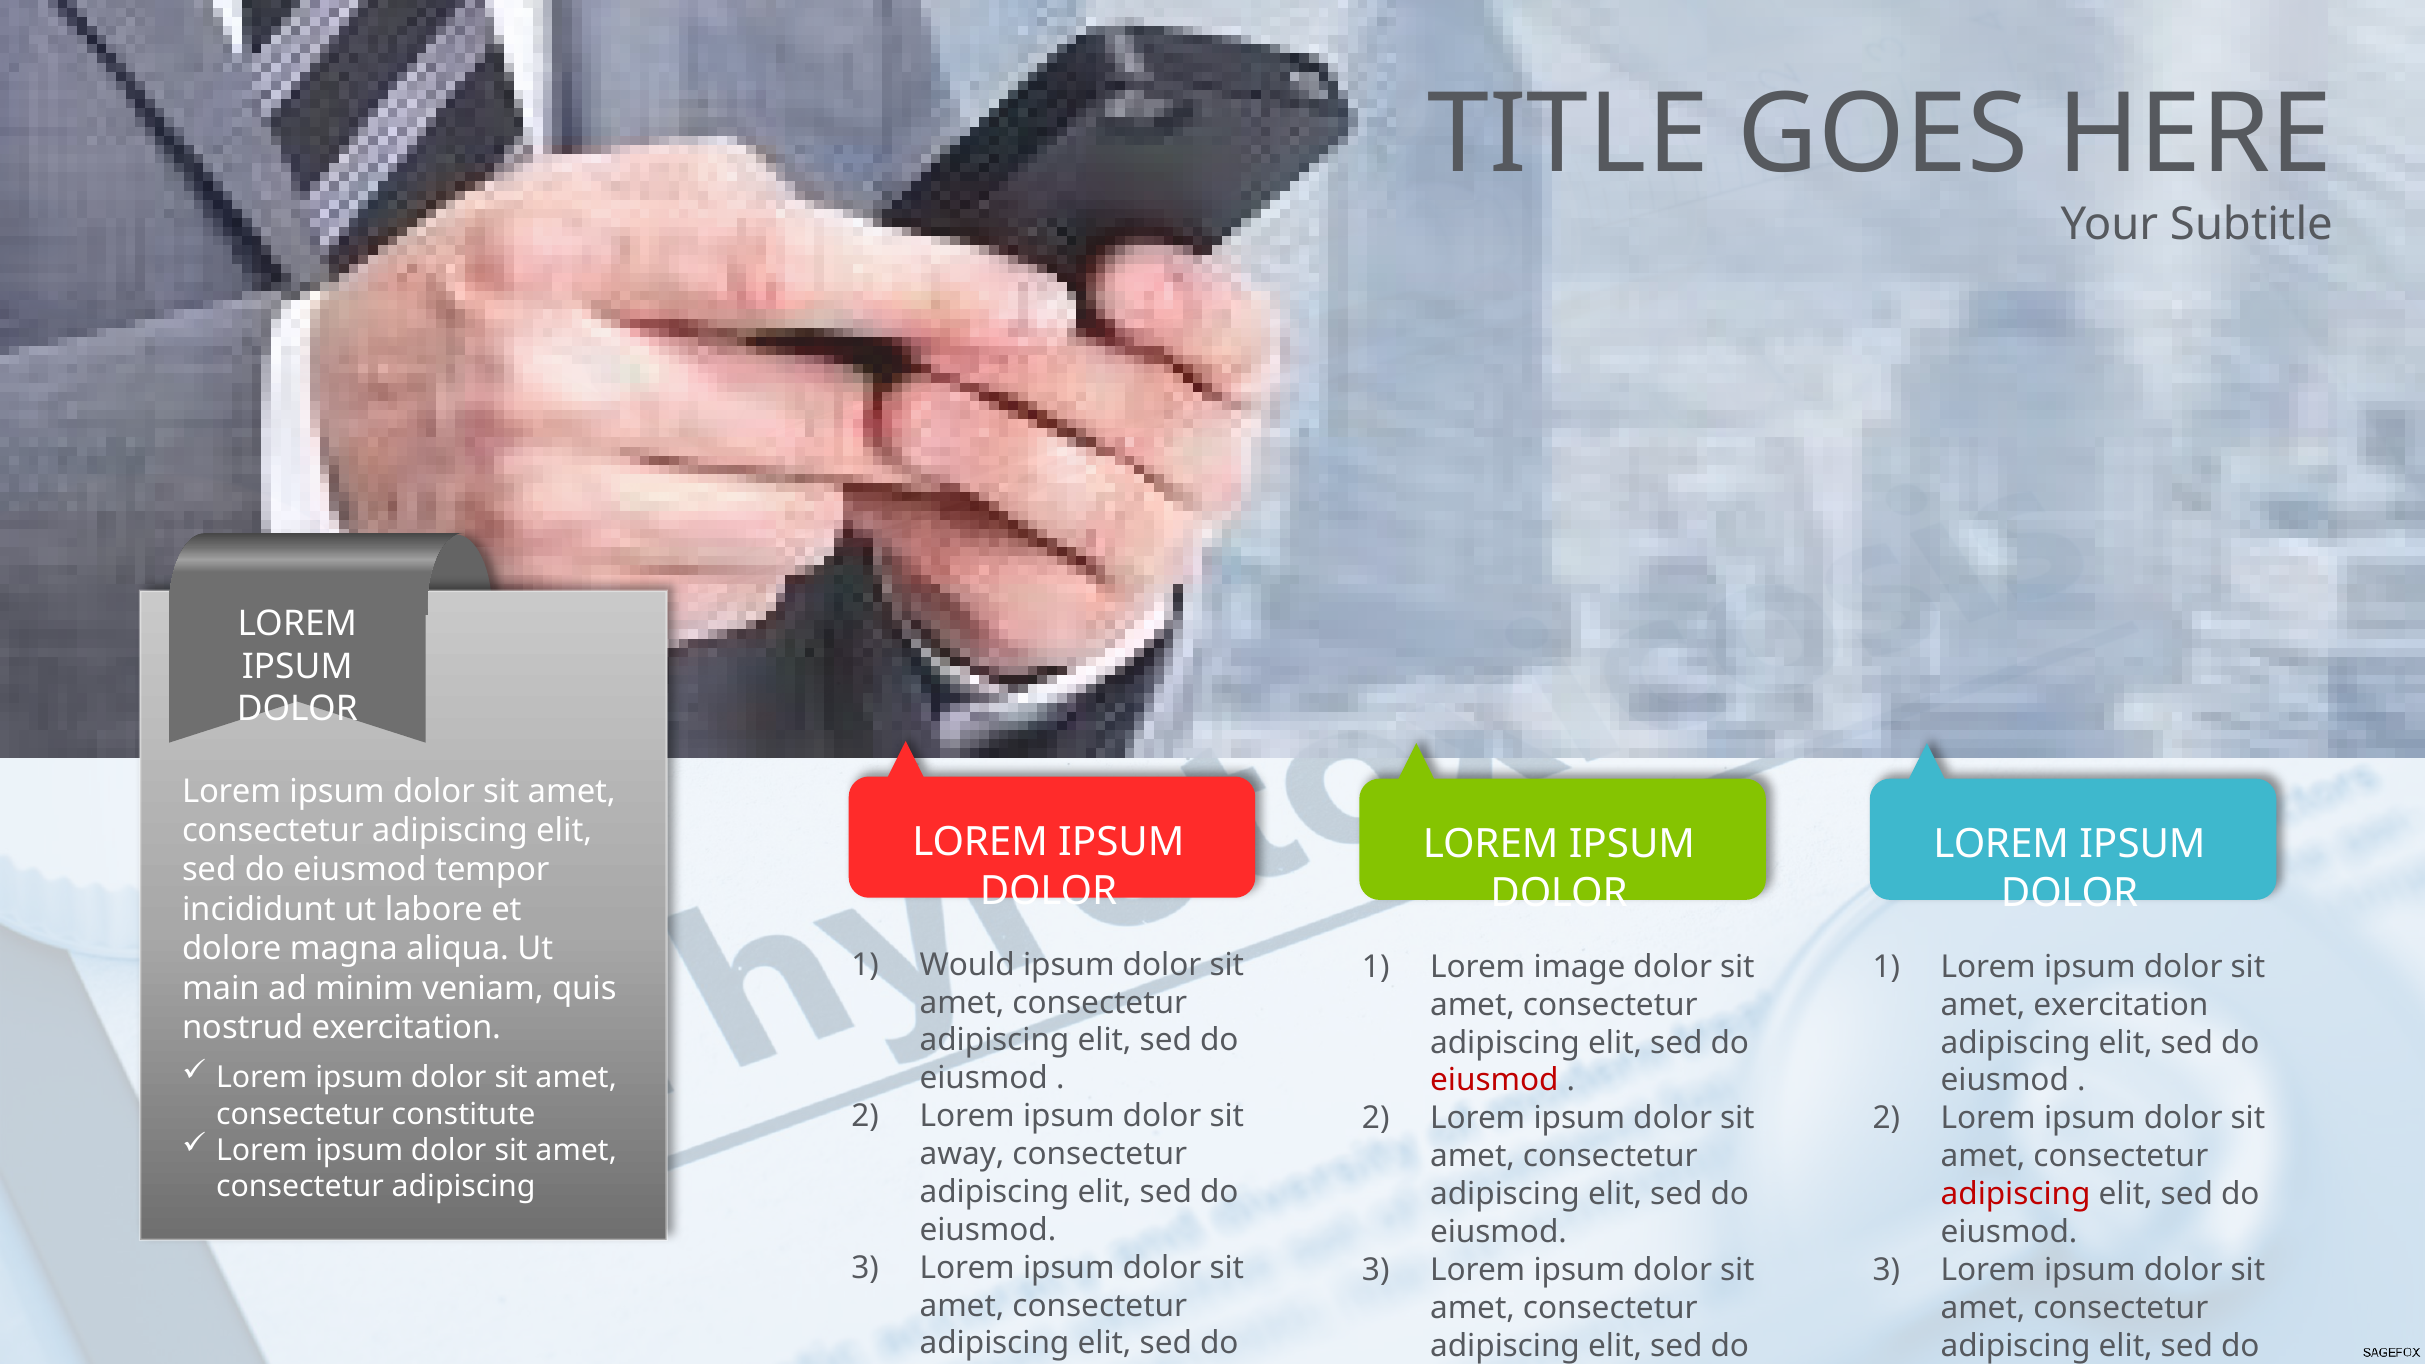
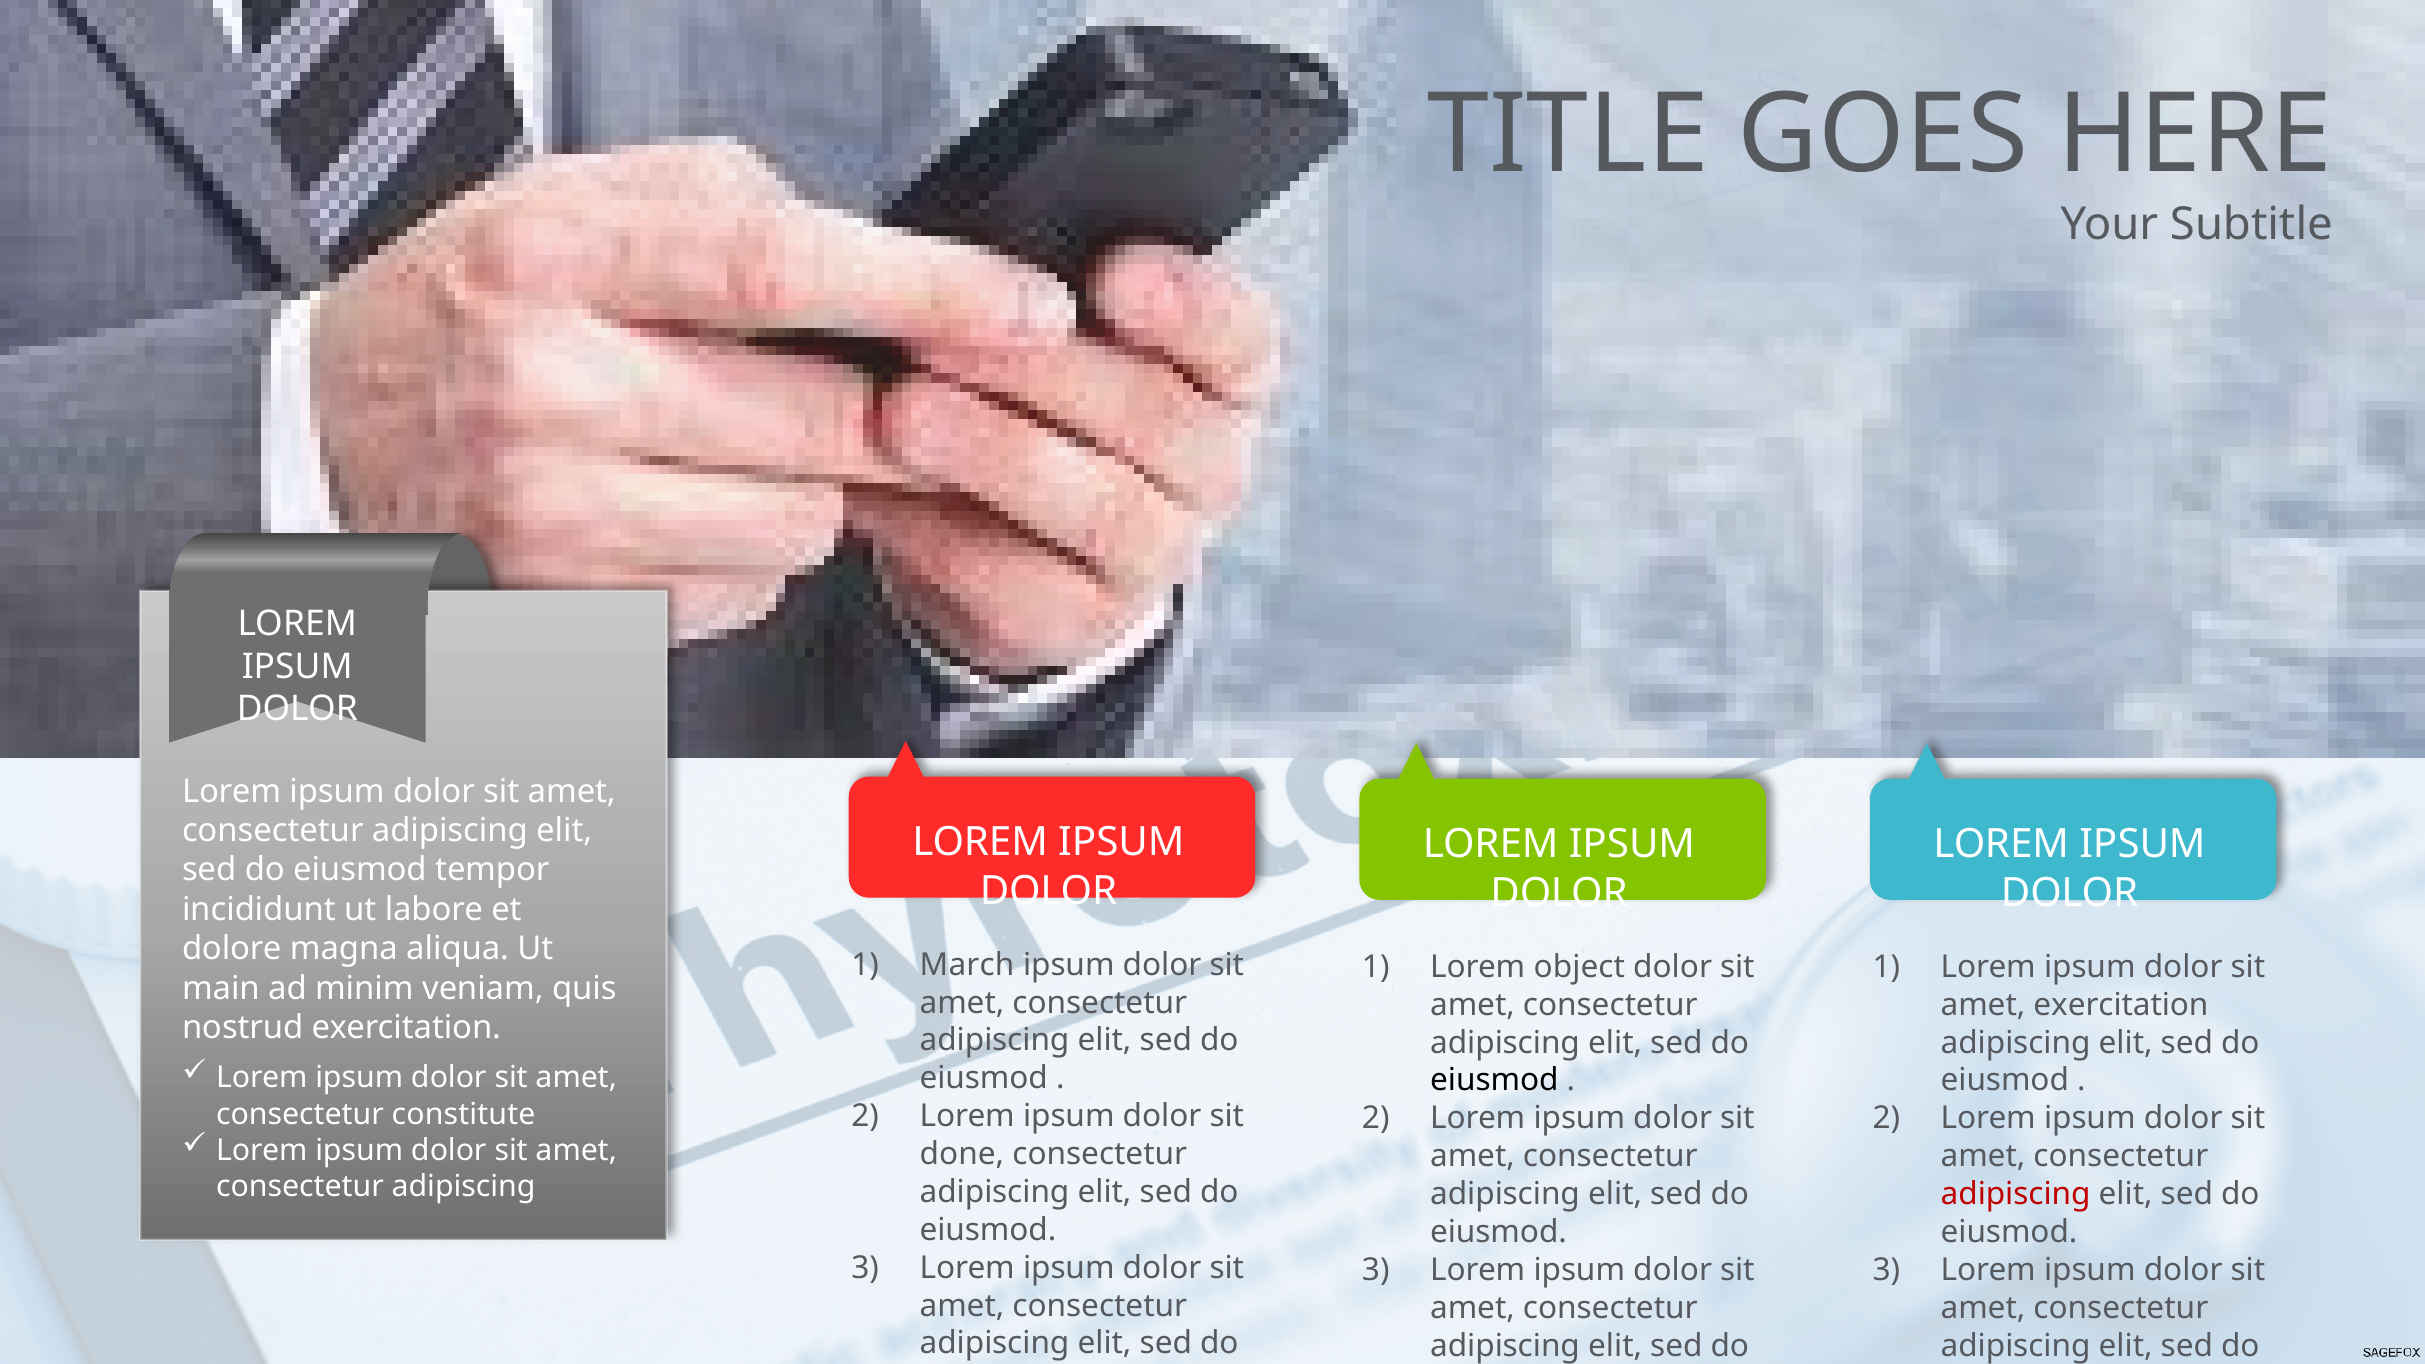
Would: Would -> March
image: image -> object
eiusmod at (1494, 1081) colour: red -> black
away: away -> done
